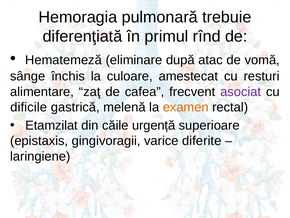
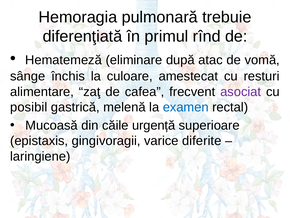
dificile: dificile -> posibil
examen colour: orange -> blue
Etamzilat: Etamzilat -> Mucoasă
